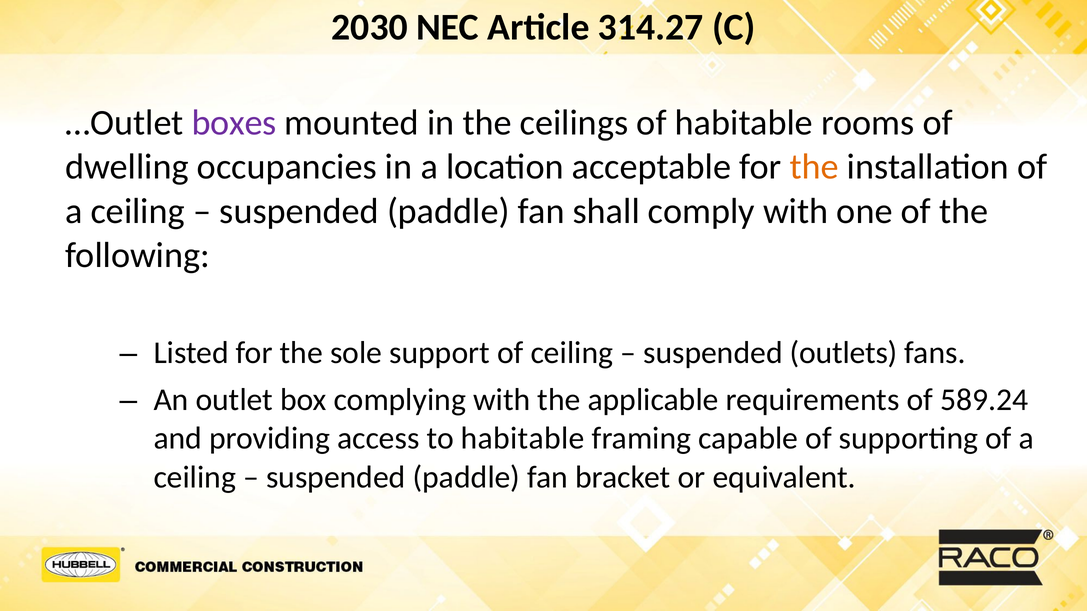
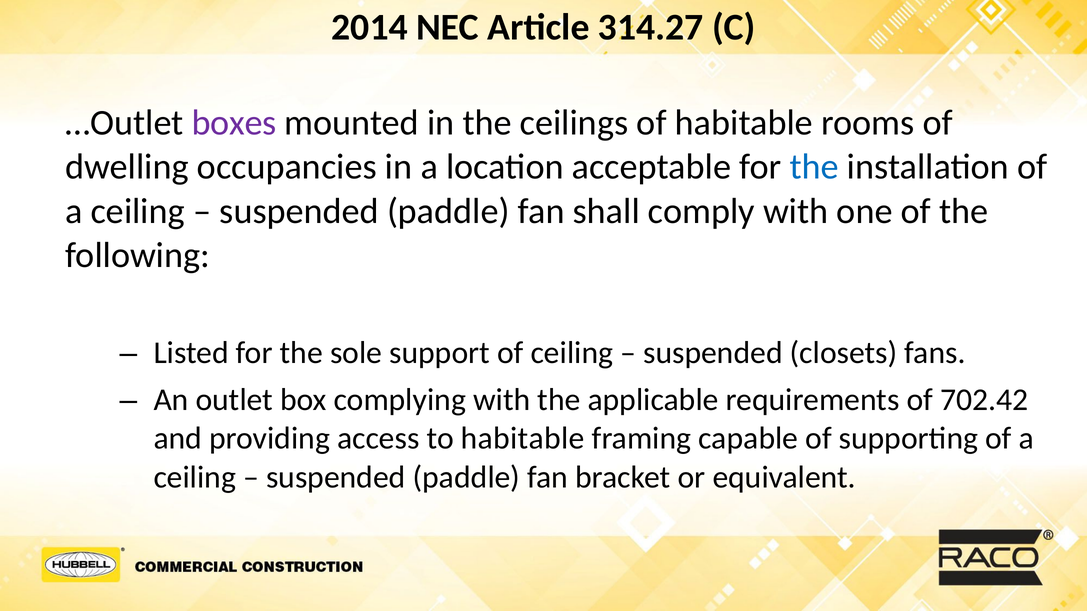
2030: 2030 -> 2014
the at (814, 167) colour: orange -> blue
outlets: outlets -> closets
589.24: 589.24 -> 702.42
